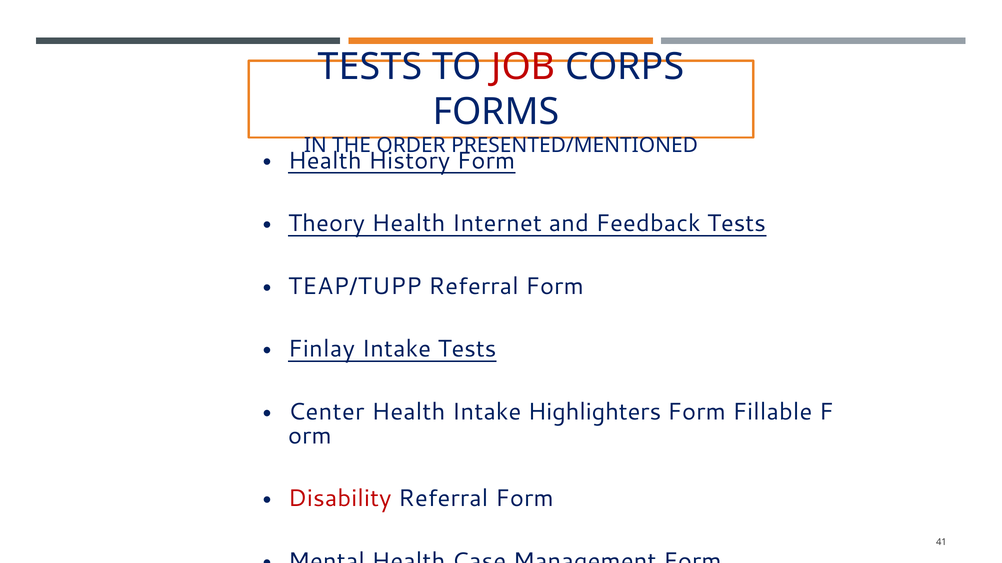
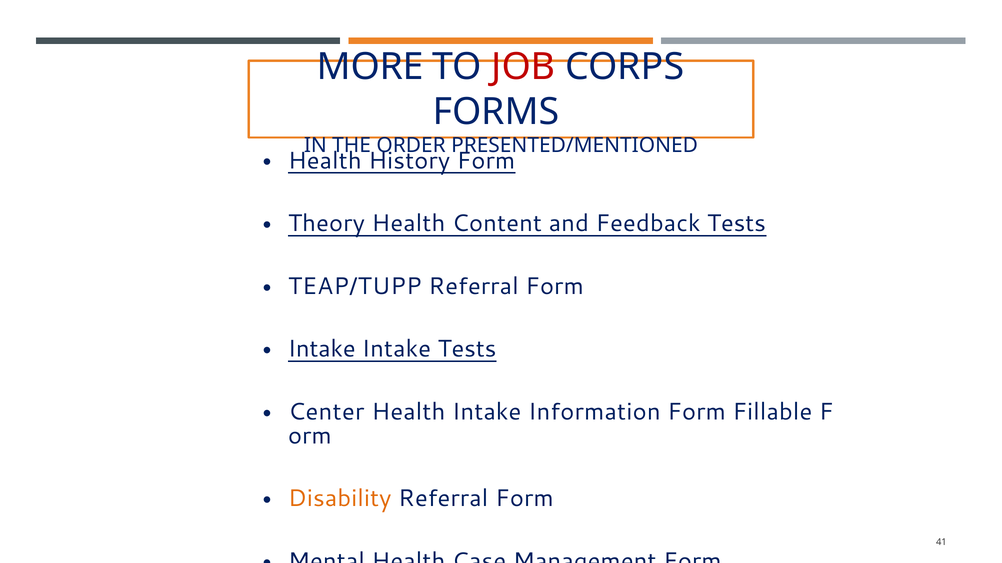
TESTS at (370, 67): TESTS -> MORE
Internet: Internet -> Content
Finlay at (321, 349): Finlay -> Intake
Highlighters: Highlighters -> Information
Disability colour: red -> orange
